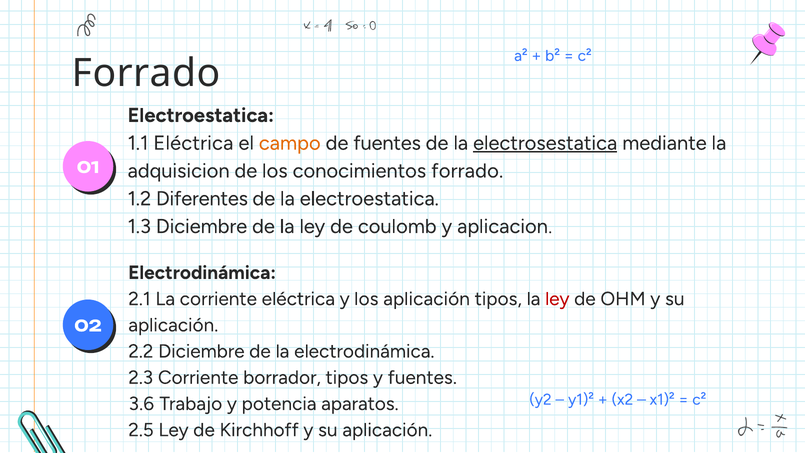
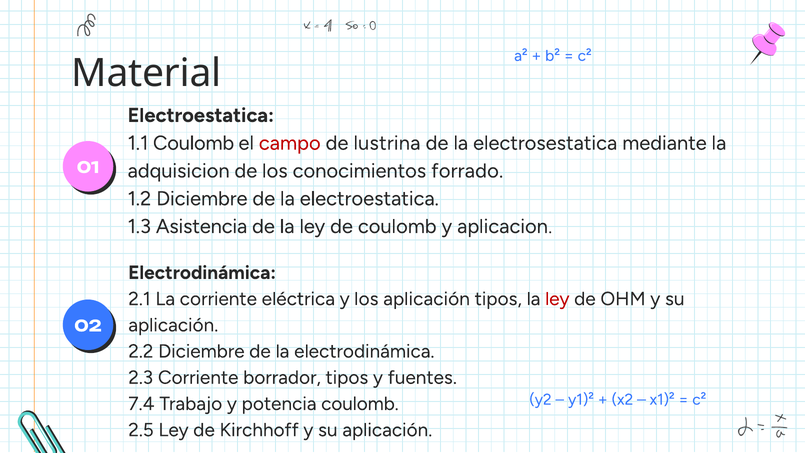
Forrado at (146, 73): Forrado -> Material
1.1 Eléctrica: Eléctrica -> Coulomb
campo colour: orange -> red
de fuentes: fuentes -> lustrina
electrosestatica underline: present -> none
1.2 Diferentes: Diferentes -> Diciembre
1.3 Diciembre: Diciembre -> Asistencia
3.6: 3.6 -> 7.4
potencia aparatos: aparatos -> coulomb
